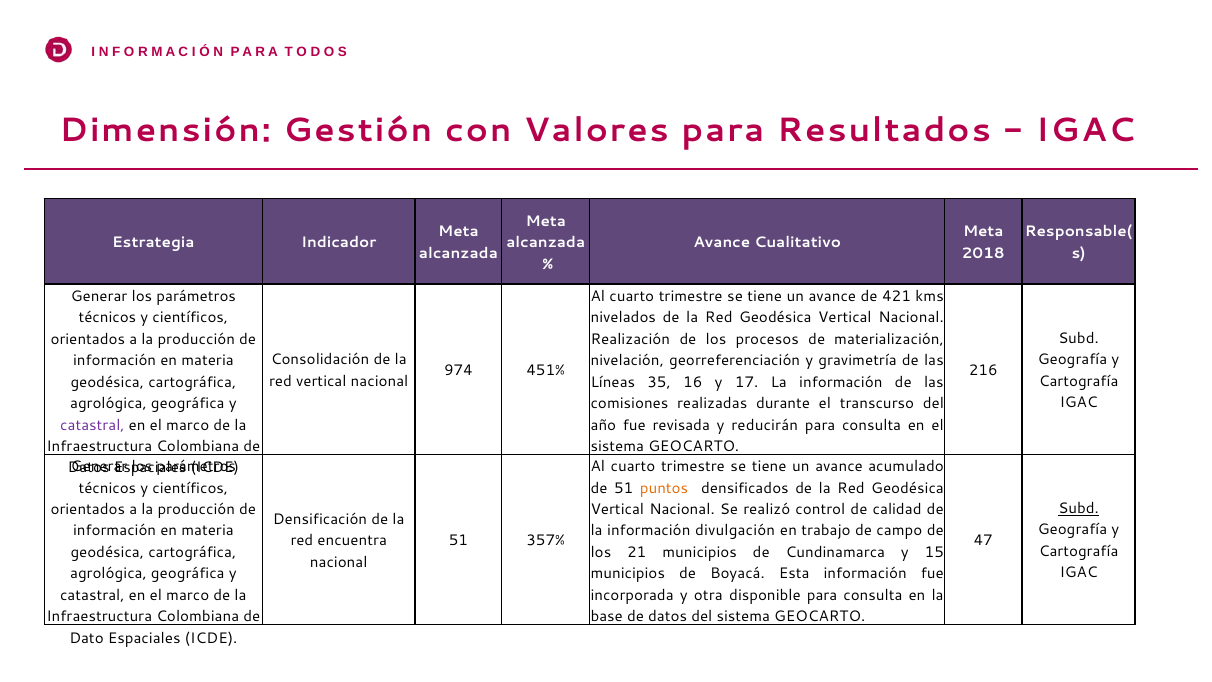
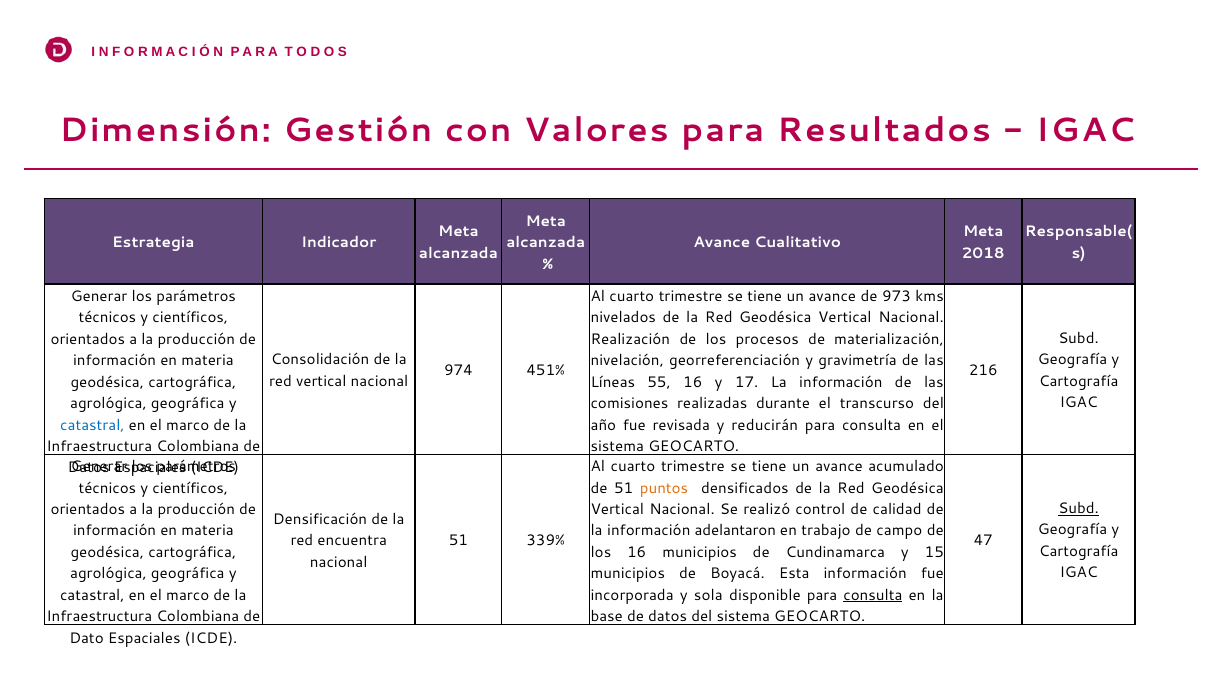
421: 421 -> 973
35: 35 -> 55
catastral at (92, 425) colour: purple -> blue
divulgación: divulgación -> adelantaron
357%: 357% -> 339%
los 21: 21 -> 16
otra: otra -> sola
consulta at (873, 595) underline: none -> present
